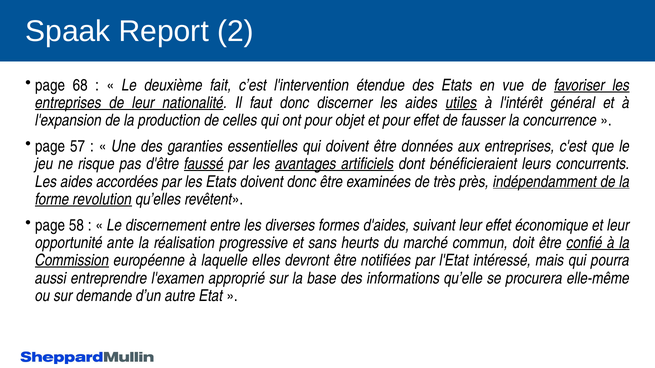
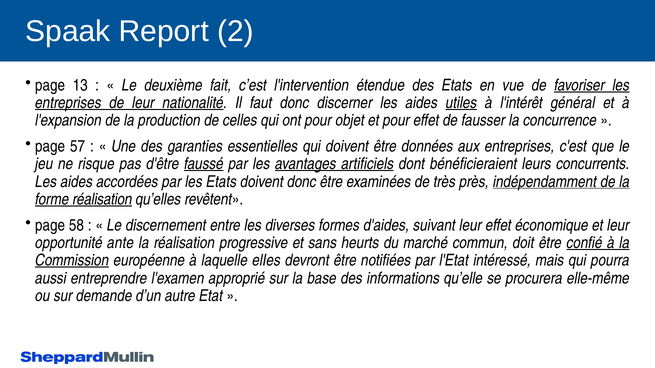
68: 68 -> 13
forme revolution: revolution -> réalisation
